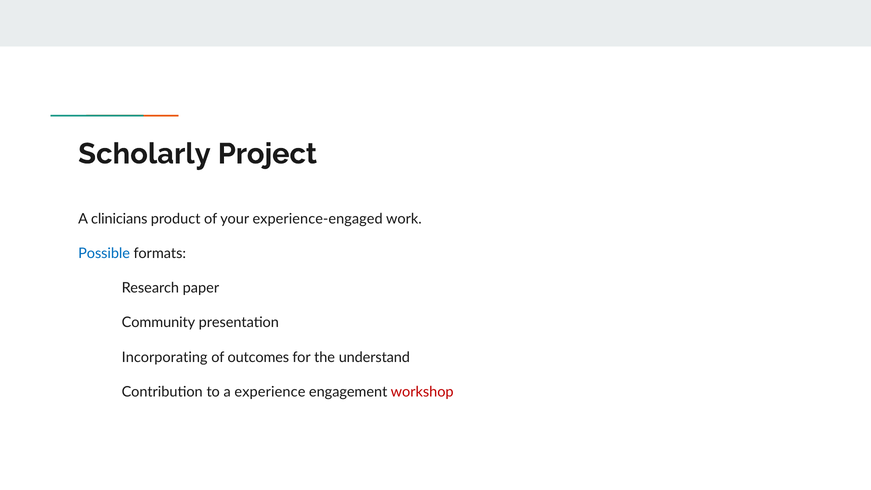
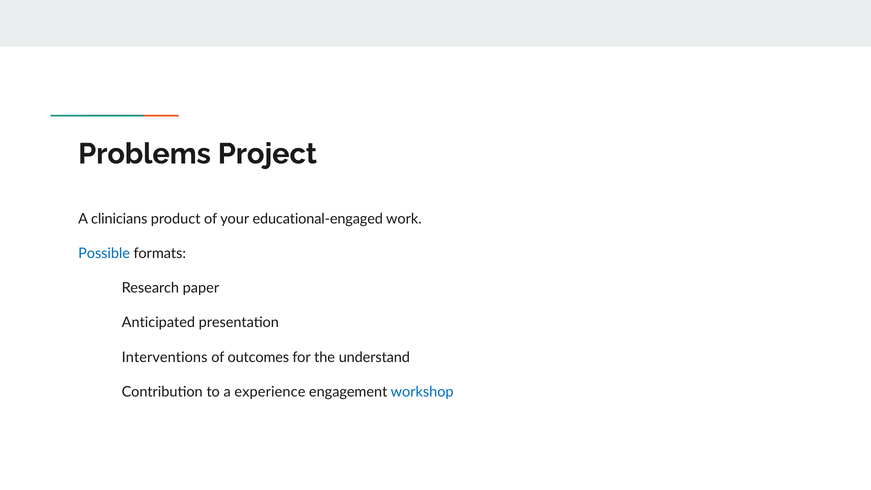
Scholarly: Scholarly -> Problems
experience-engaged: experience-engaged -> educational-engaged
Community: Community -> Anticipated
Incorporating: Incorporating -> Interventions
workshop colour: red -> blue
